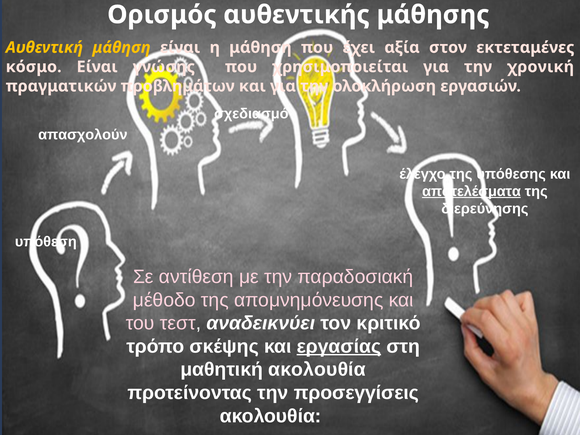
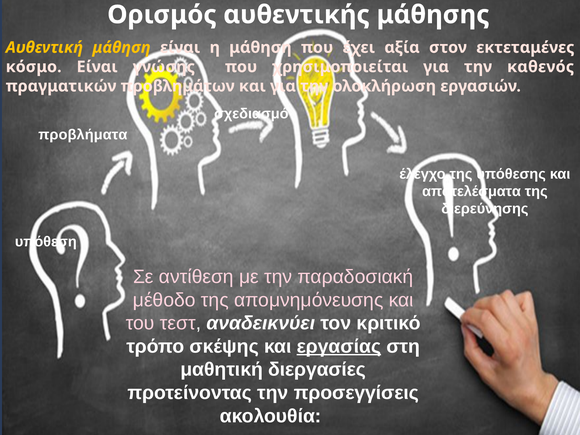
χρονική: χρονική -> καθενός
απασχολούν: απασχολούν -> προβλήματα
αποτελέσματα underline: present -> none
μαθητική ακολουθία: ακολουθία -> διεργασίες
